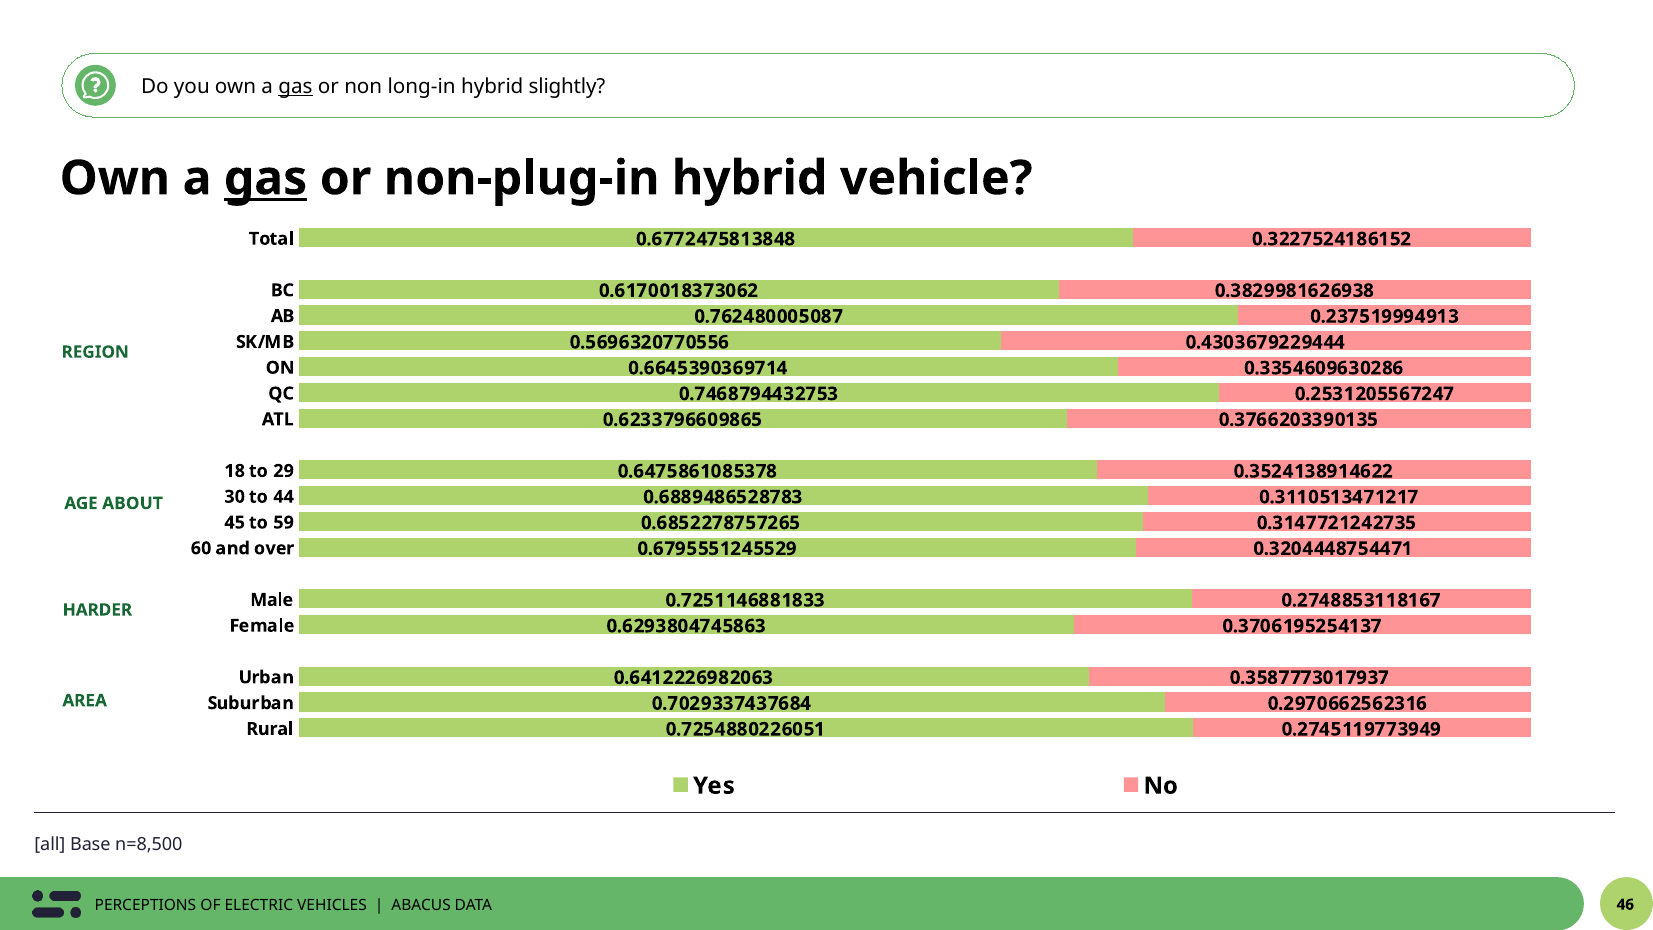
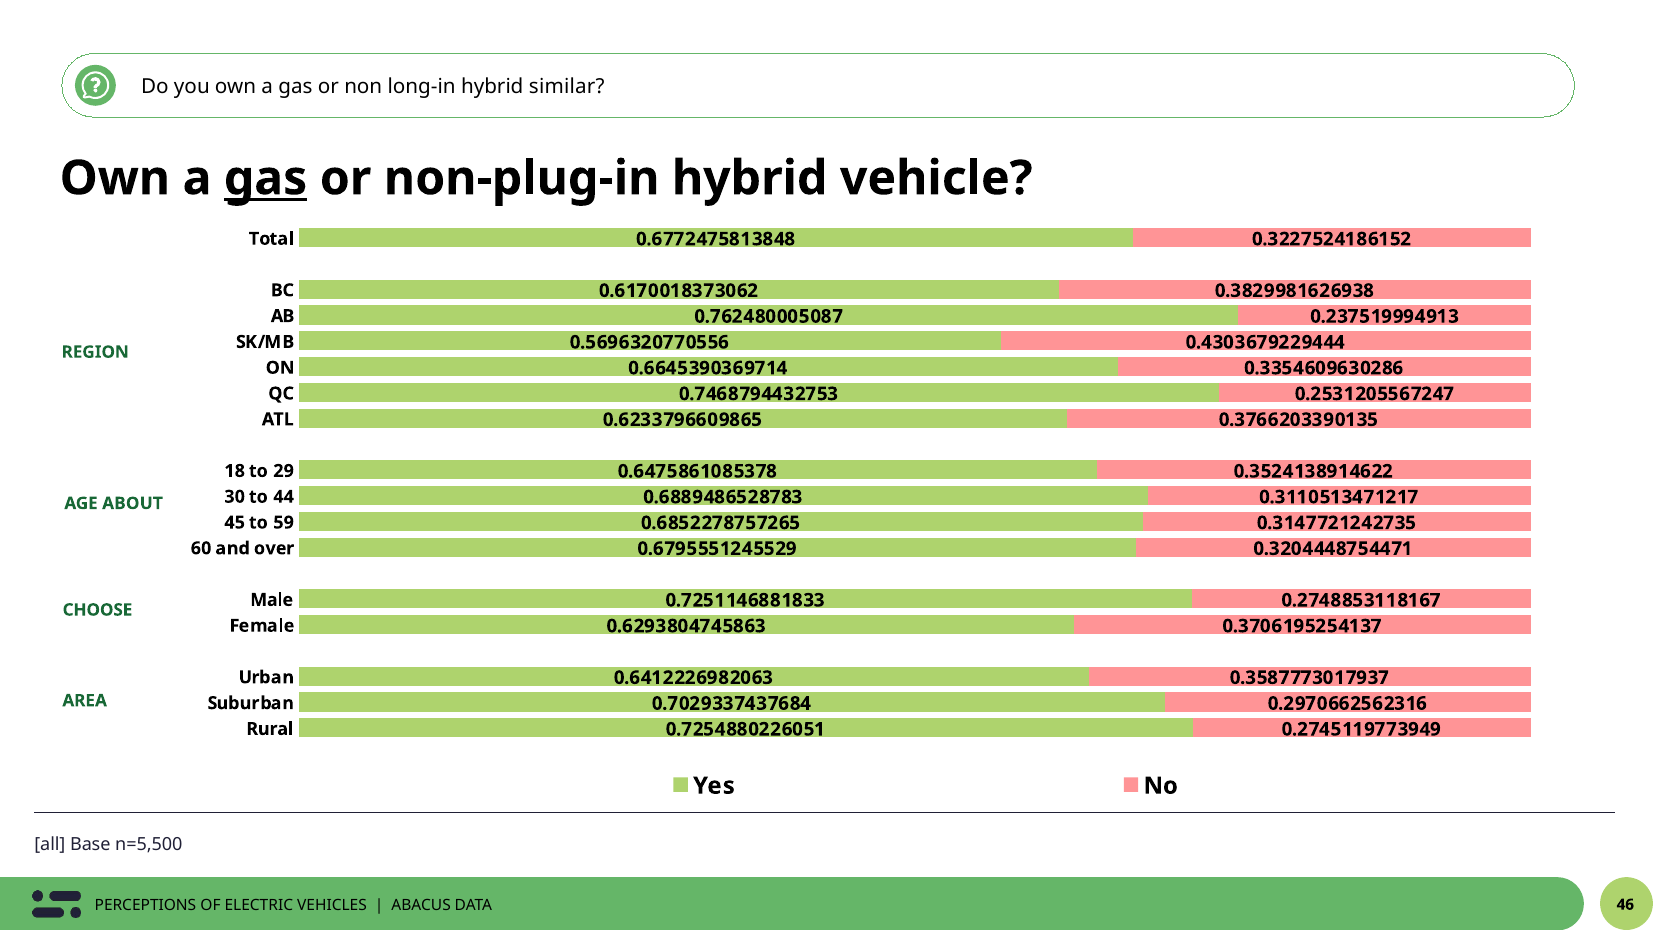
gas at (295, 87) underline: present -> none
slightly: slightly -> similar
HARDER: HARDER -> CHOOSE
n=8,500: n=8,500 -> n=5,500
